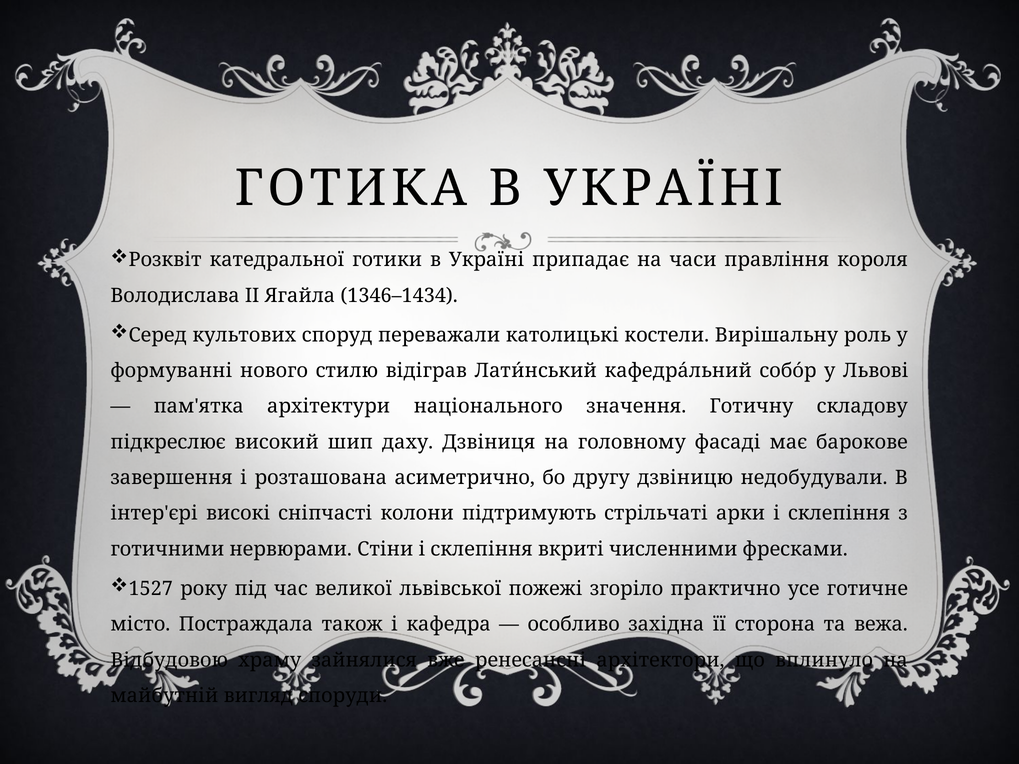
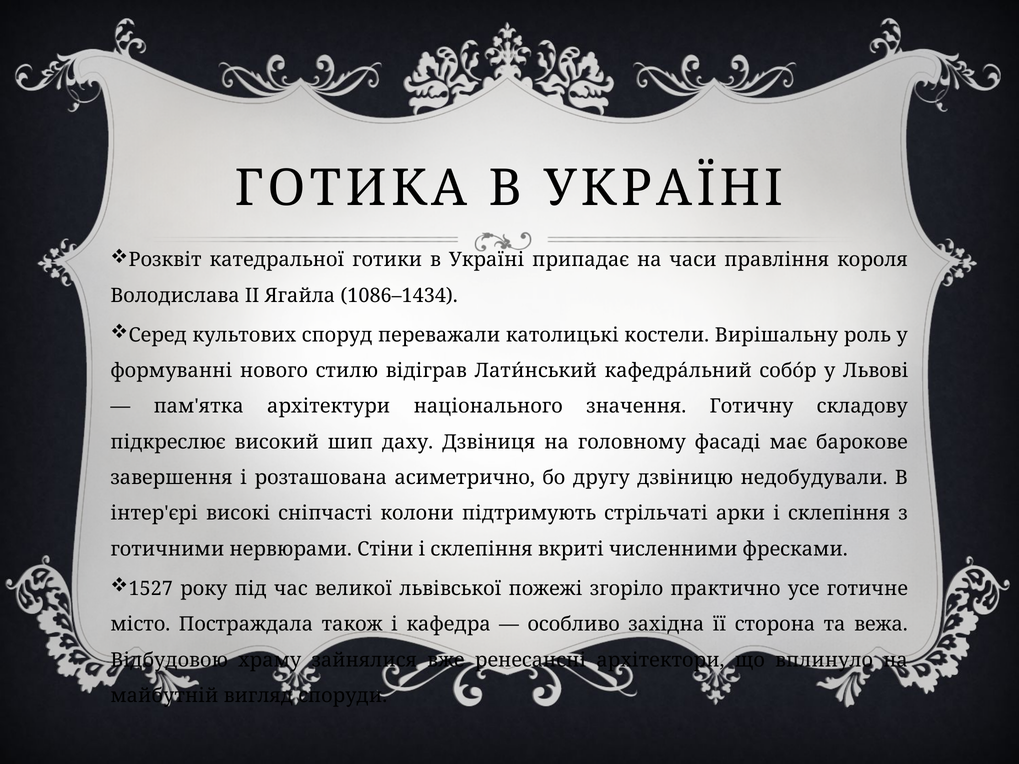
1346–1434: 1346–1434 -> 1086–1434
